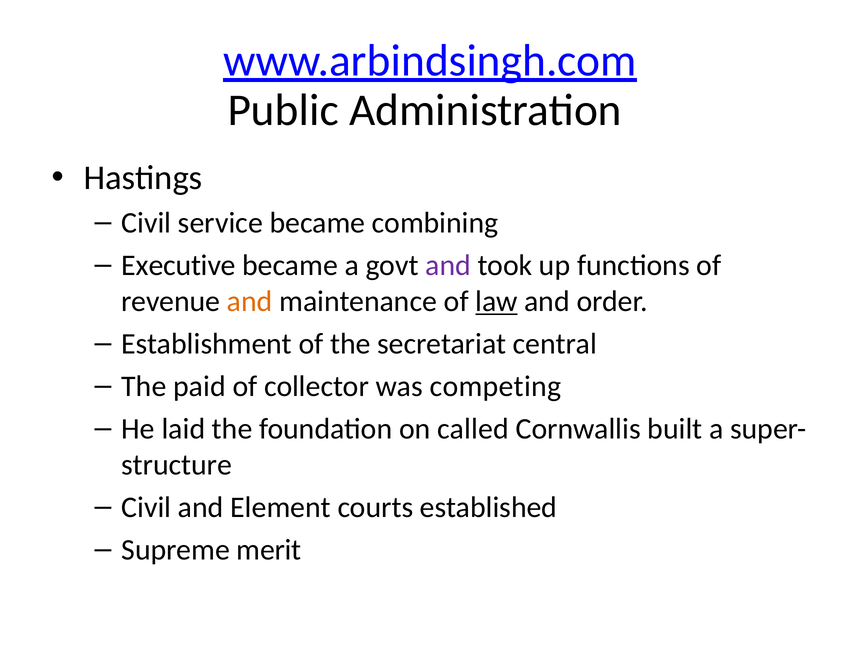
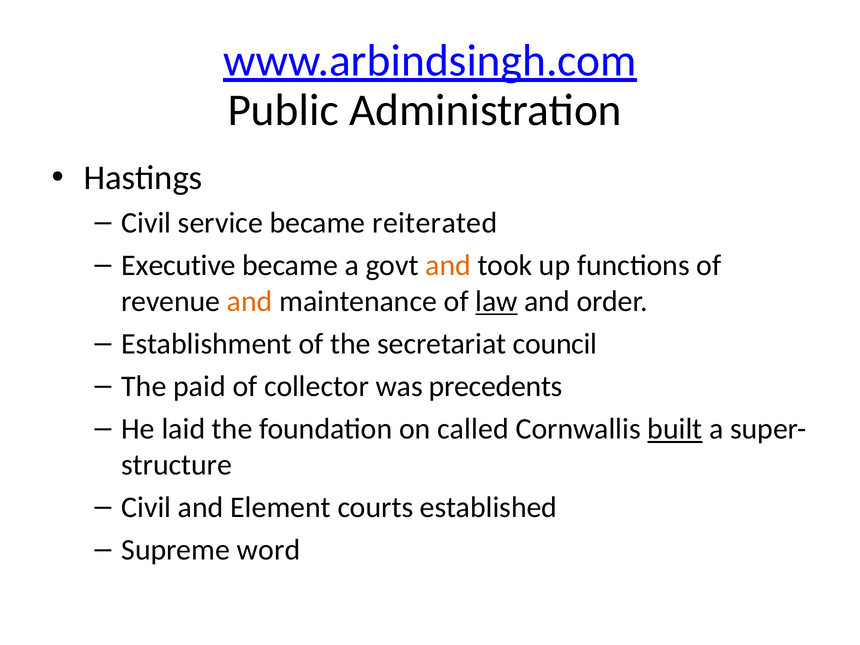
combining: combining -> reiterated
and at (448, 266) colour: purple -> orange
central: central -> council
competing: competing -> precedents
built underline: none -> present
merit: merit -> word
